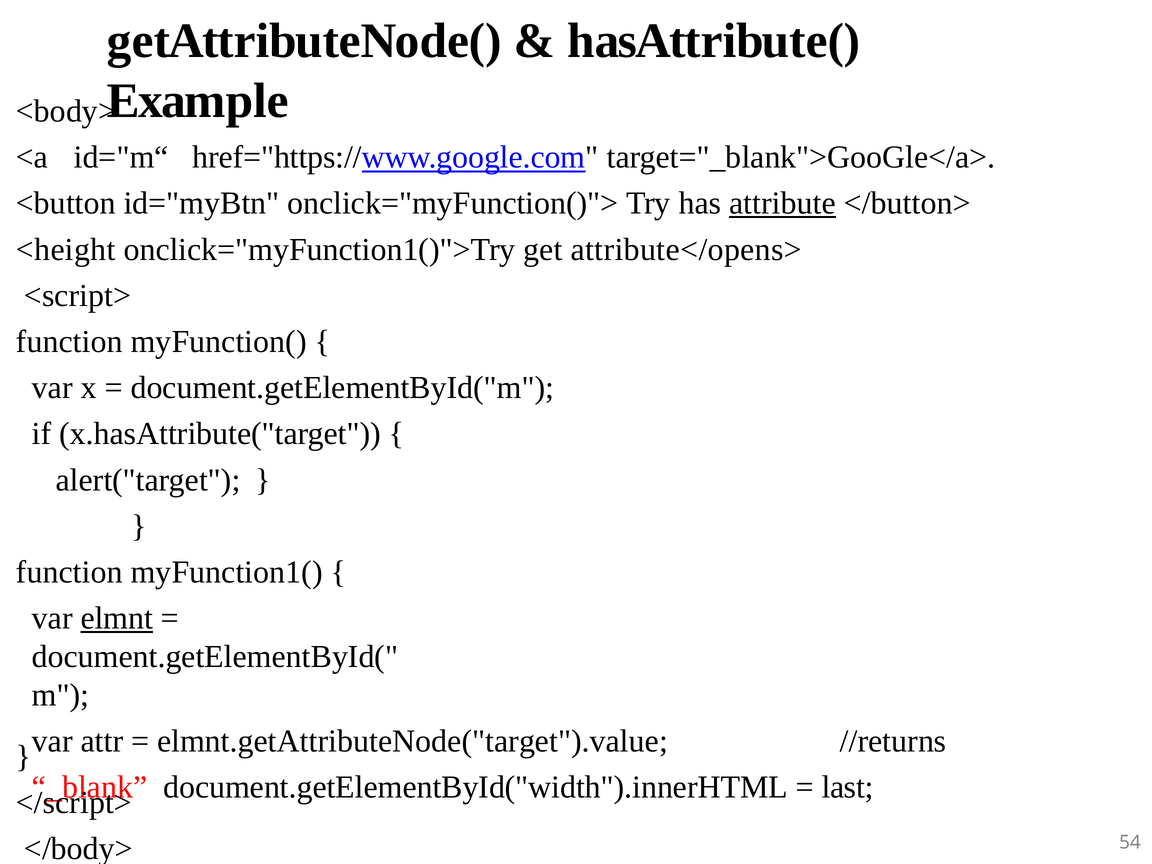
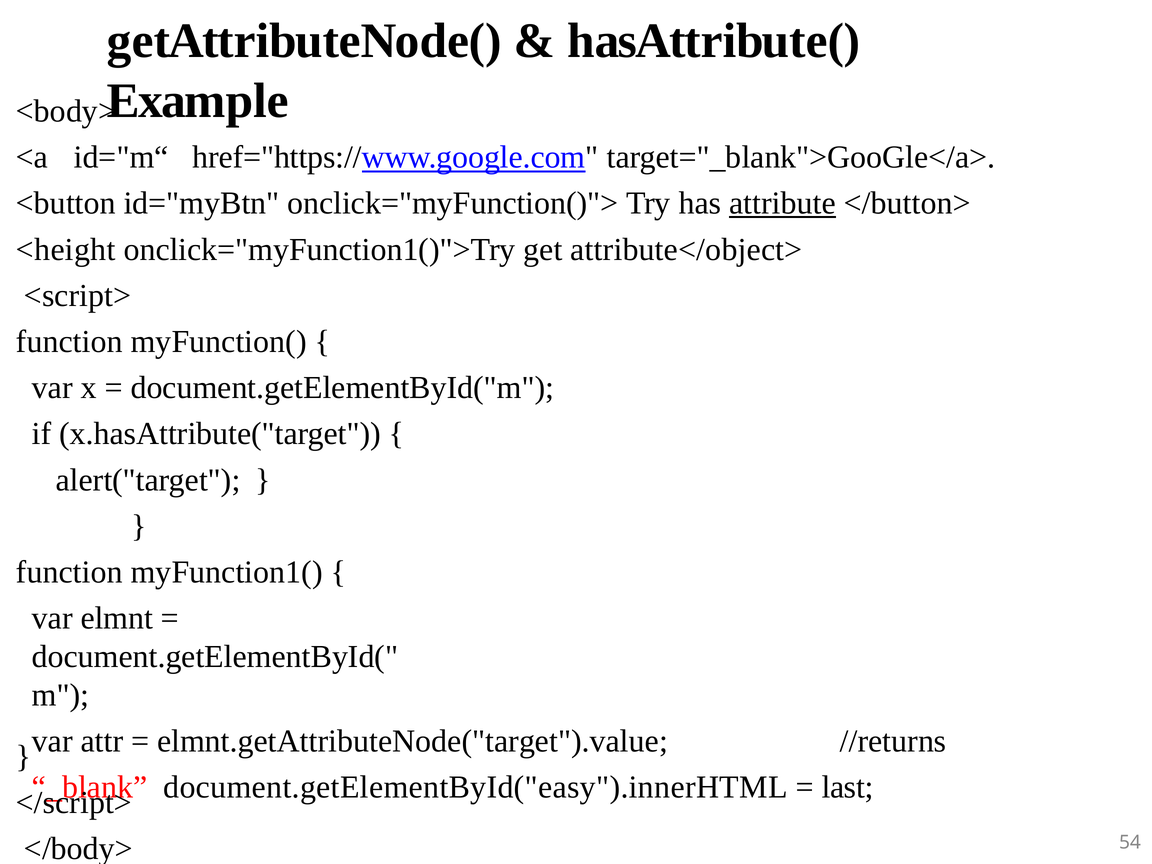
attribute</opens>: attribute</opens> -> attribute</object>
elmnt underline: present -> none
document.getElementById("width").innerHTML: document.getElementById("width").innerHTML -> document.getElementById("easy").innerHTML
